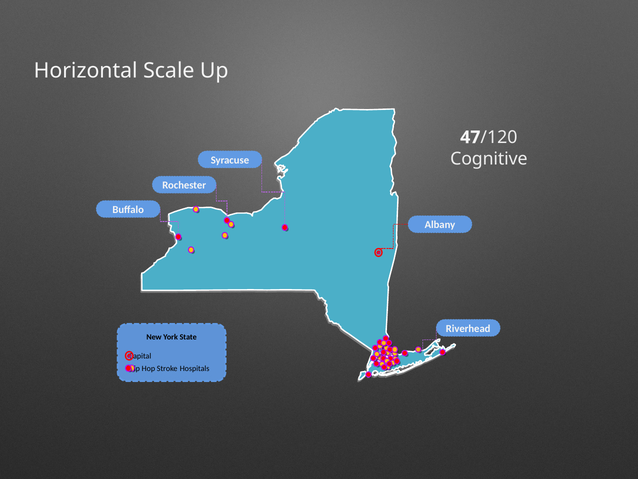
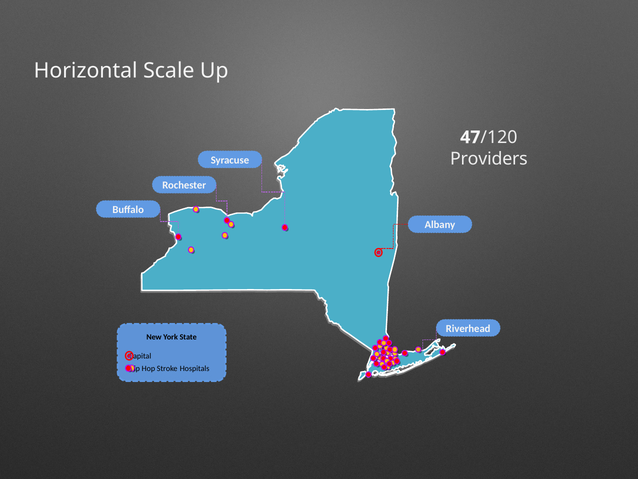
Cognitive: Cognitive -> Providers
